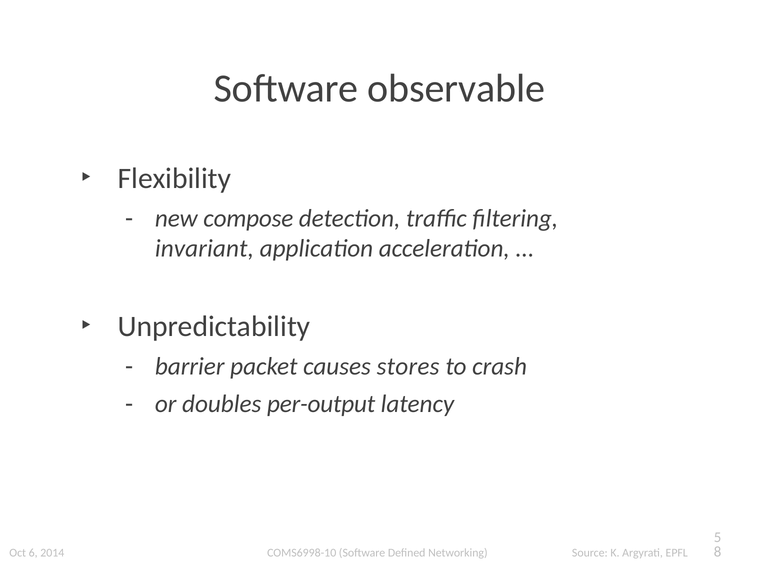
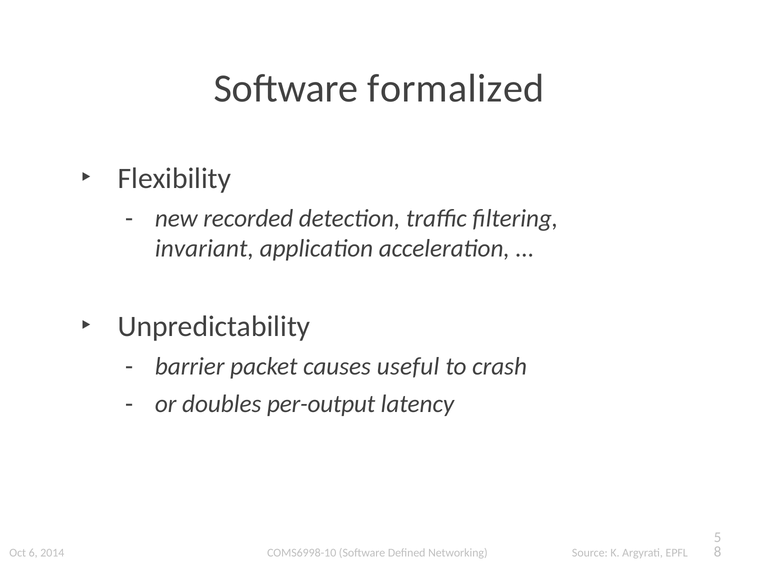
observable: observable -> formalized
compose: compose -> recorded
stores: stores -> useful
